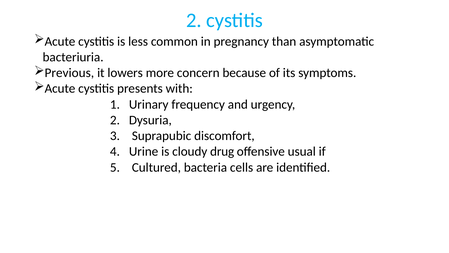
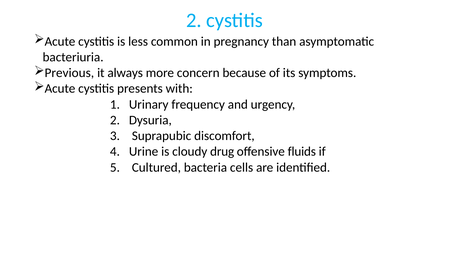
lowers: lowers -> always
usual: usual -> fluids
